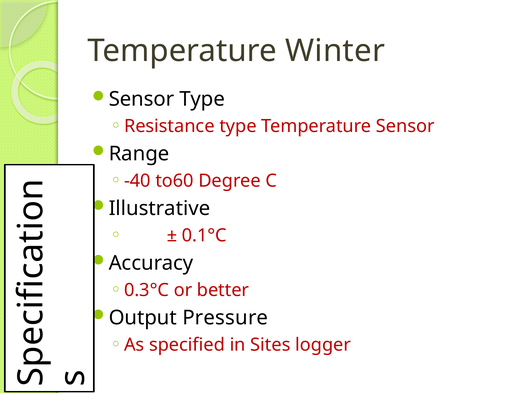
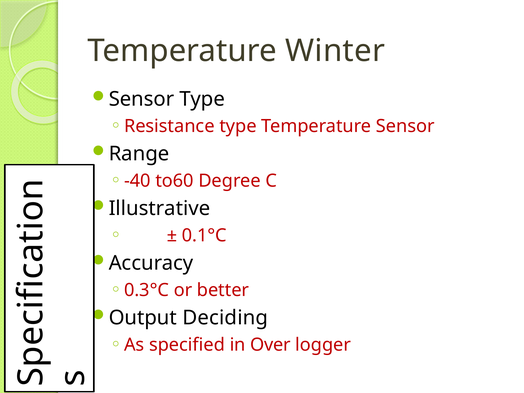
Pressure: Pressure -> Deciding
Sites: Sites -> Over
